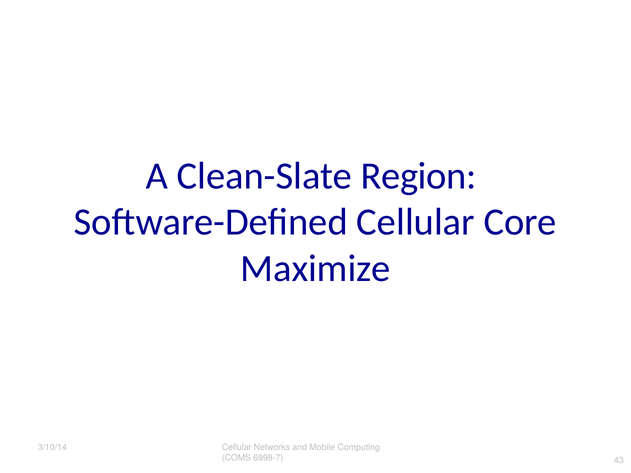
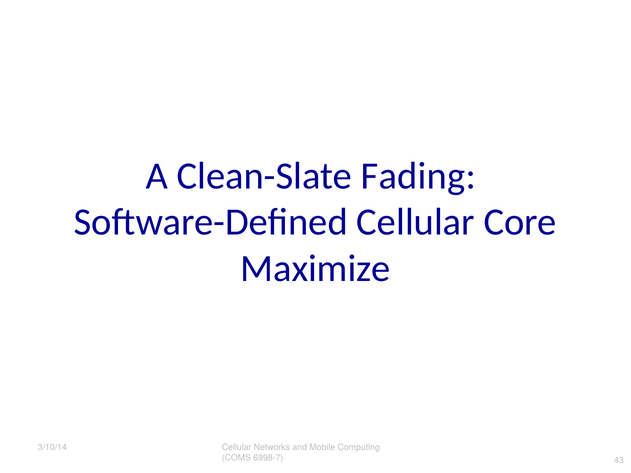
Region: Region -> Fading
